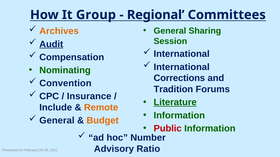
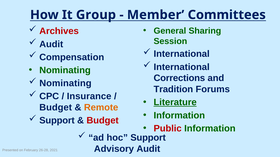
Regional: Regional -> Member
Archives colour: orange -> red
Audit at (51, 44) underline: present -> none
Convention at (65, 83): Convention -> Nominating
Include at (56, 108): Include -> Budget
General at (57, 121): General -> Support
Budget at (103, 121) colour: orange -> red
hoc Number: Number -> Support
Advisory Ratio: Ratio -> Audit
